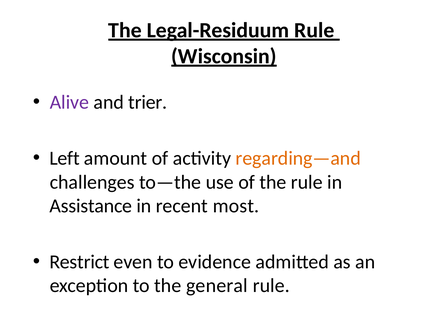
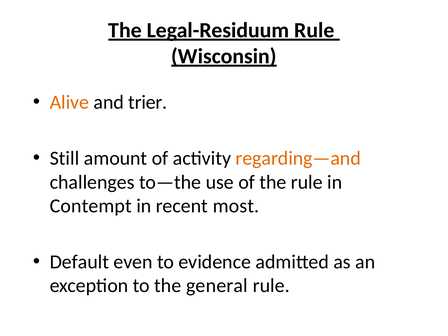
Alive colour: purple -> orange
Left: Left -> Still
Assistance: Assistance -> Contempt
Restrict: Restrict -> Default
